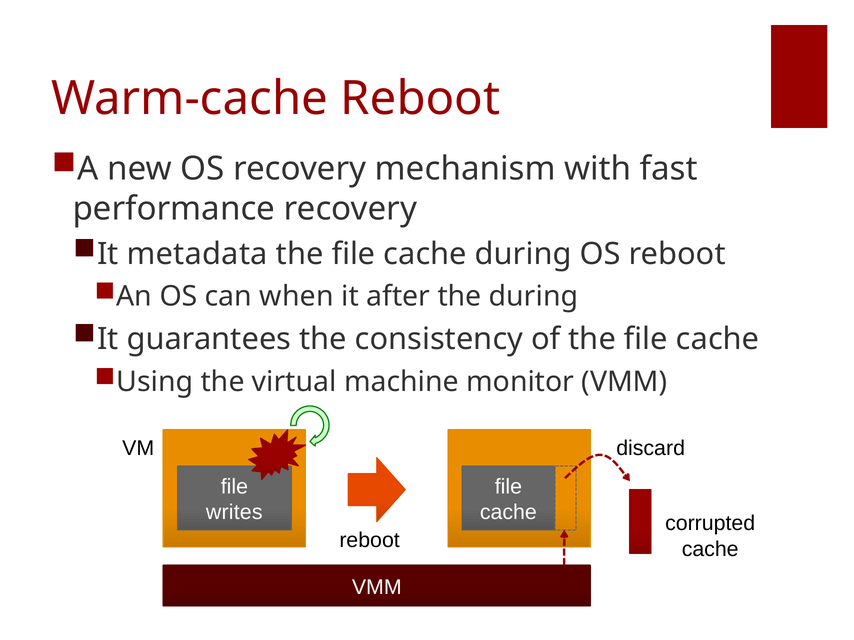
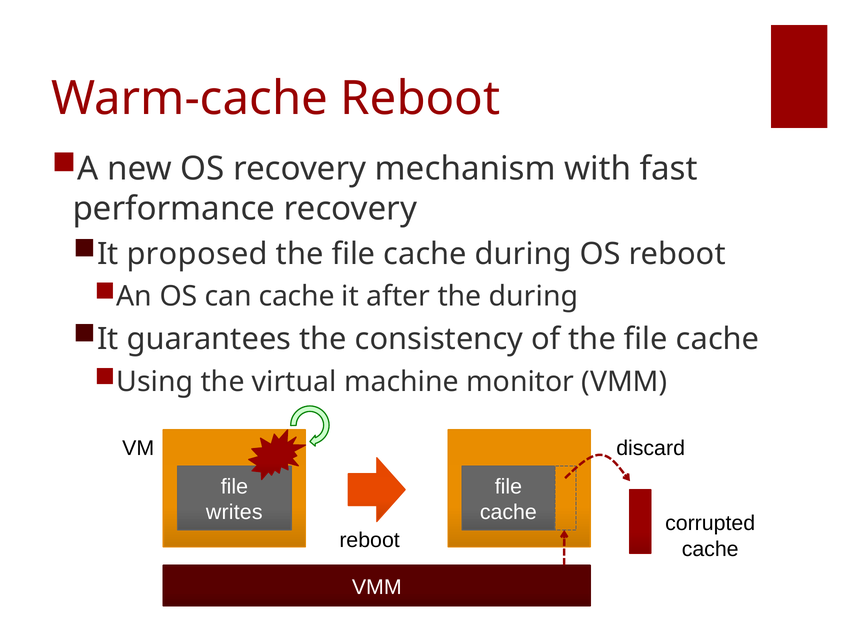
metadata: metadata -> proposed
can when: when -> cache
